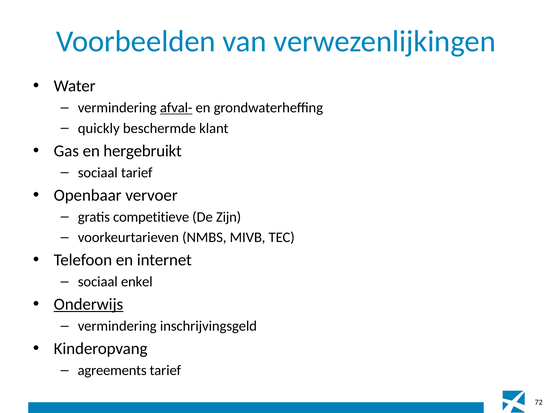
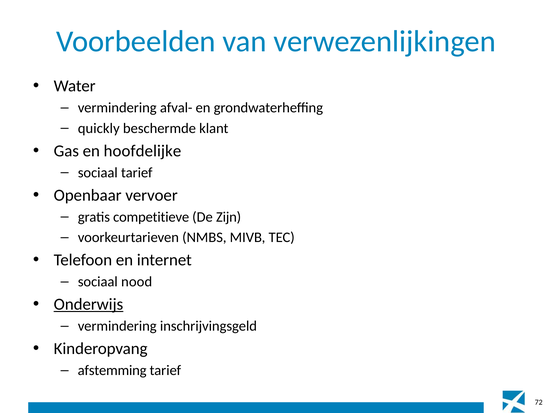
afval- underline: present -> none
hergebruikt: hergebruikt -> hoofdelijke
enkel: enkel -> nood
agreements: agreements -> afstemming
